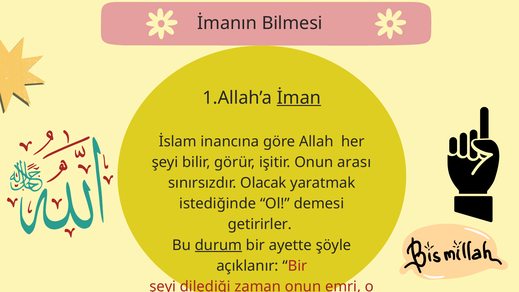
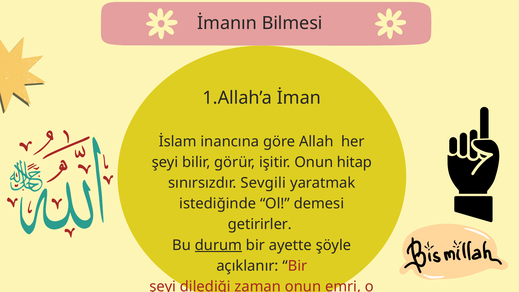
İman underline: present -> none
arası: arası -> hitap
Olacak: Olacak -> Sevgili
